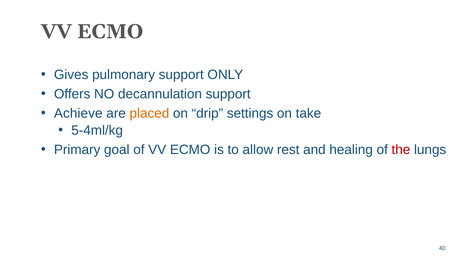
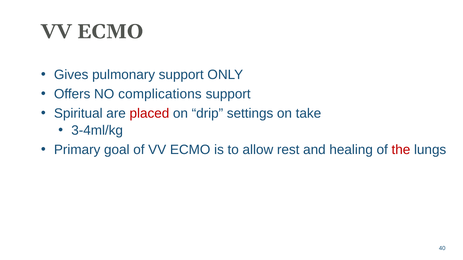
decannulation: decannulation -> complications
Achieve: Achieve -> Spiritual
placed colour: orange -> red
5-4ml/kg: 5-4ml/kg -> 3-4ml/kg
